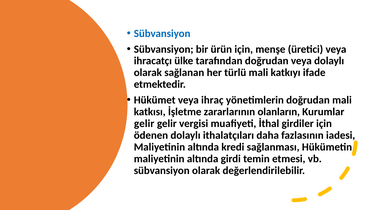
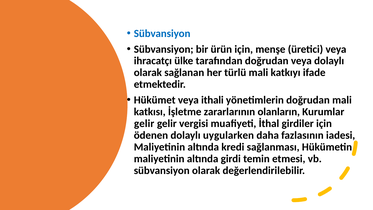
ihraç: ihraç -> ithali
ithalatçıları: ithalatçıları -> uygularken
